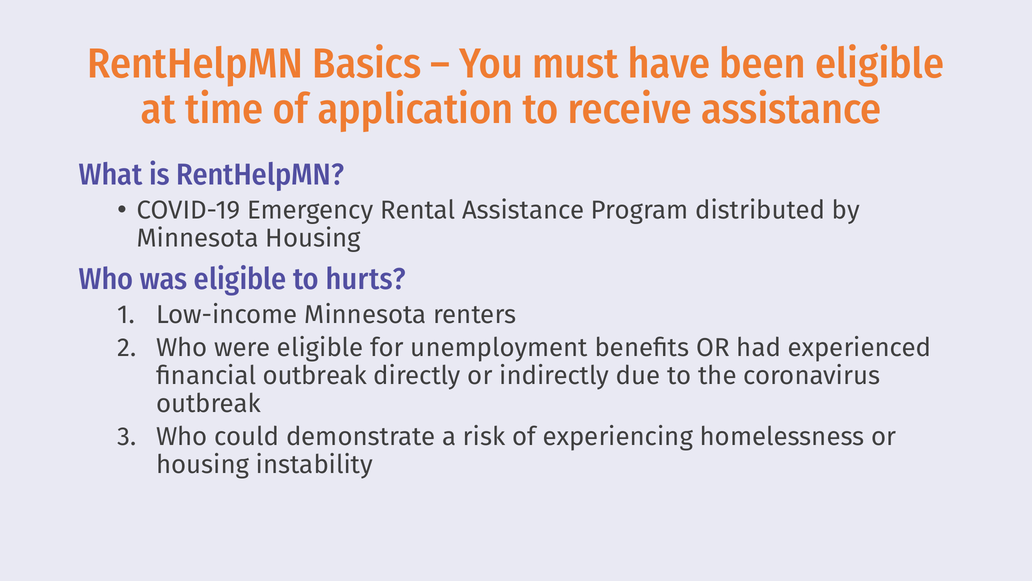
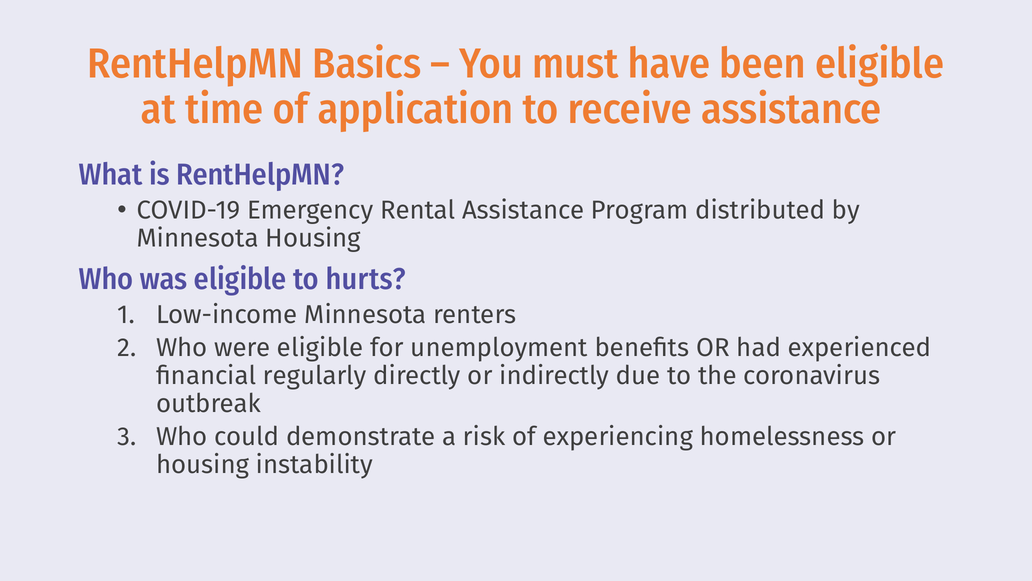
financial outbreak: outbreak -> regularly
